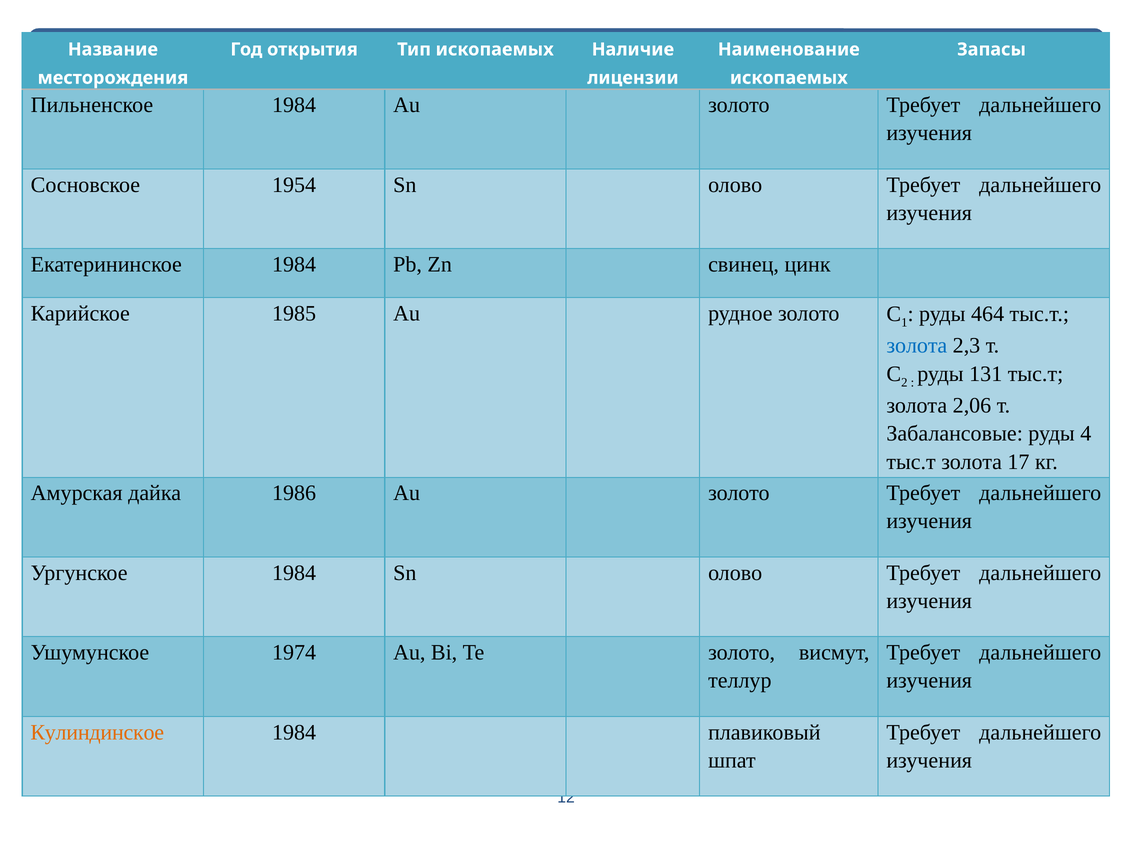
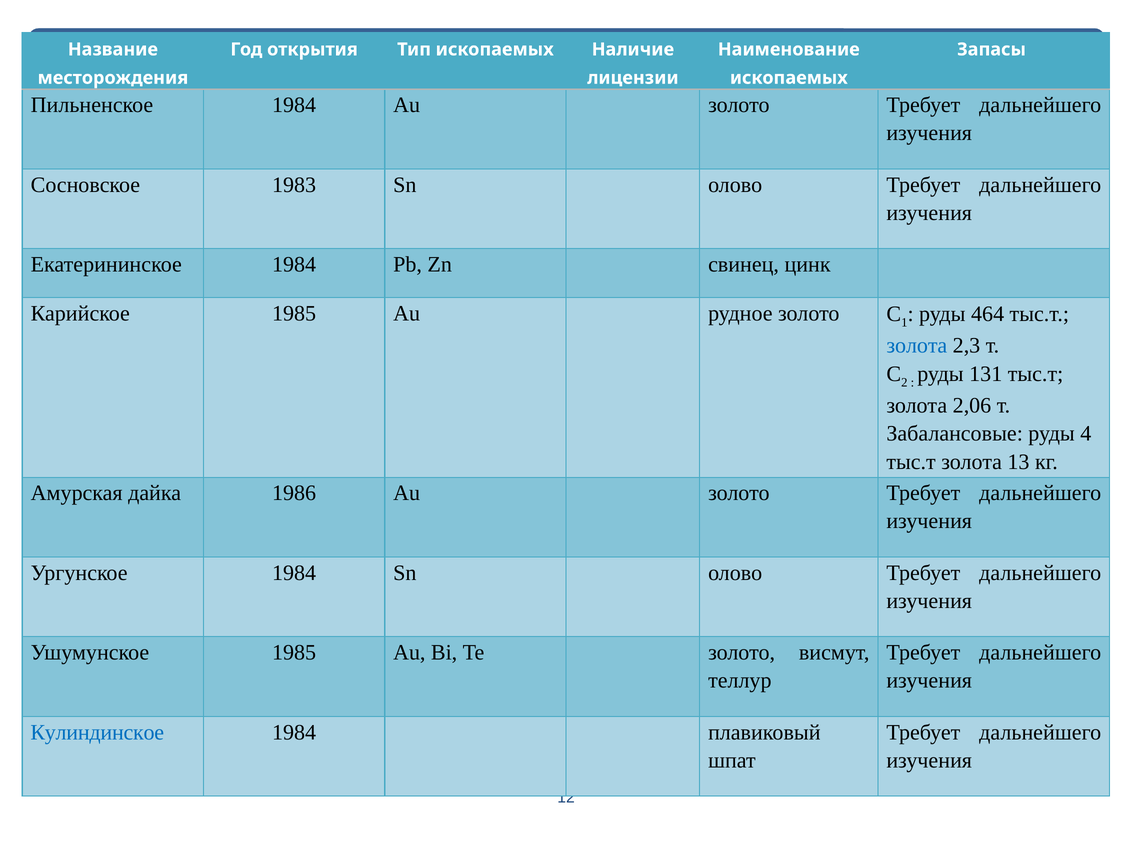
1954: 1954 -> 1983
17: 17 -> 13
Ушумунское 1974: 1974 -> 1985
Кулиндинское colour: orange -> blue
